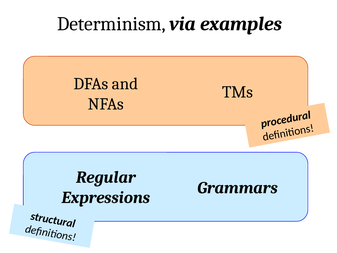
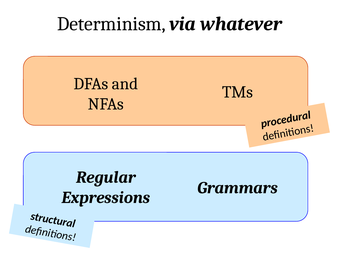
examples: examples -> whatever
